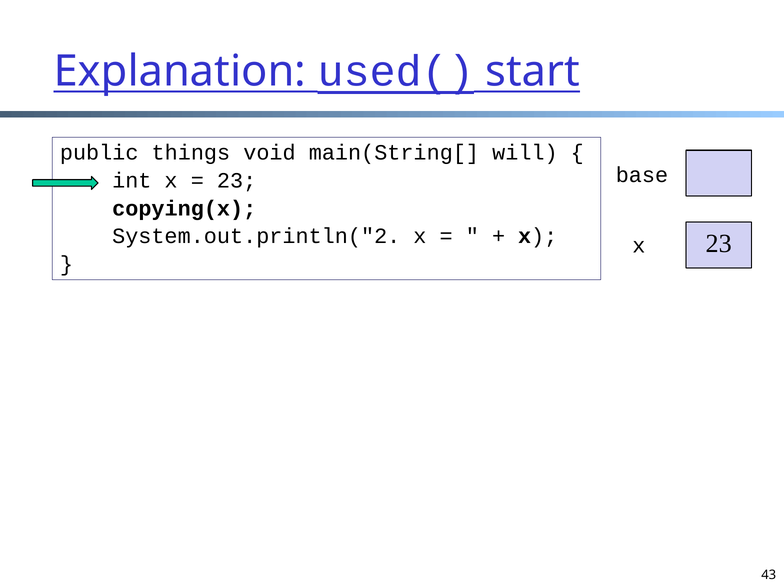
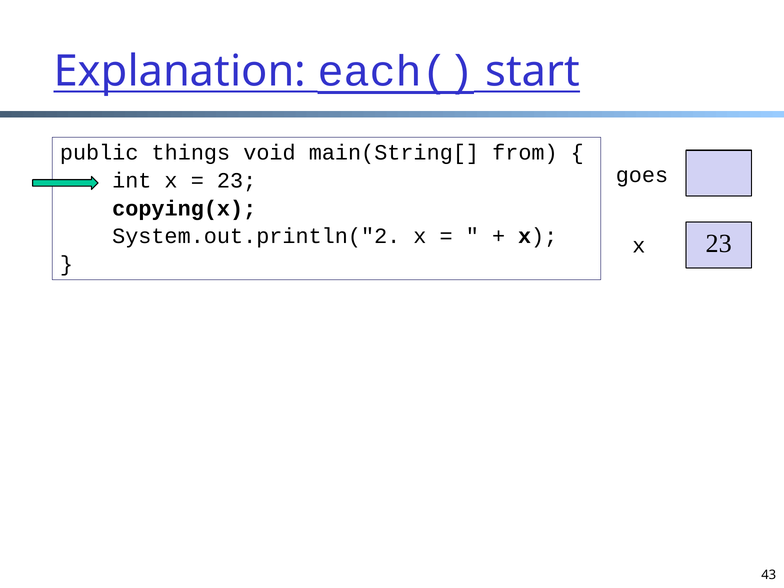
used(: used( -> each(
will: will -> from
base: base -> goes
